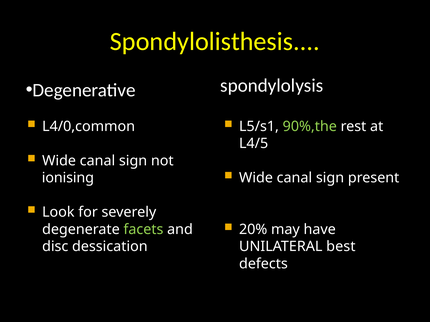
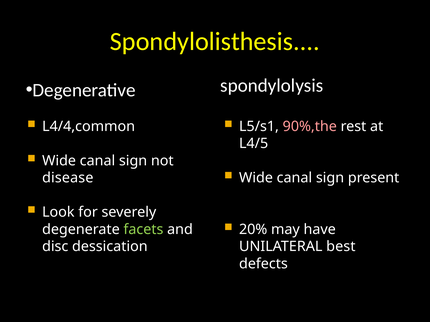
L4/0,common: L4/0,common -> L4/4,common
90%,the colour: light green -> pink
ionising: ionising -> disease
